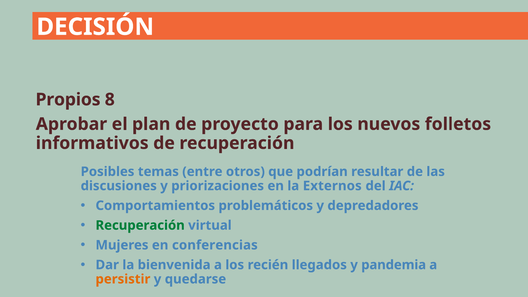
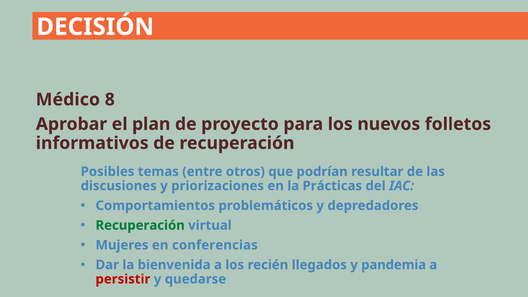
Propios: Propios -> Médico
Externos: Externos -> Prácticas
persistir colour: orange -> red
